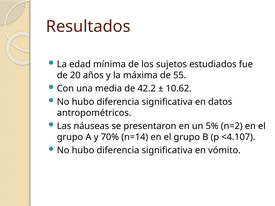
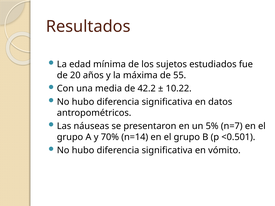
10.62: 10.62 -> 10.22
n=2: n=2 -> n=7
<4.107: <4.107 -> <0.501
